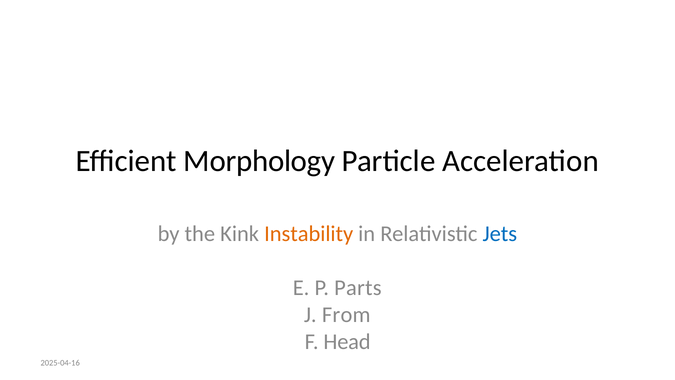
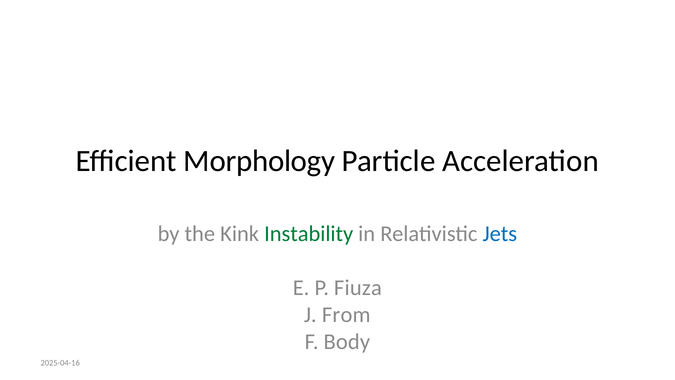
Instability colour: orange -> green
Parts: Parts -> Fiuza
Head: Head -> Body
